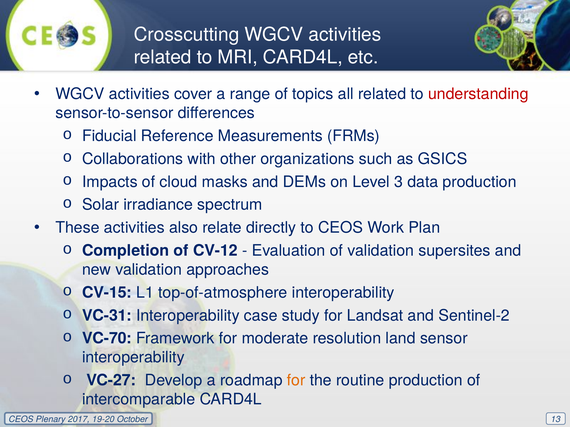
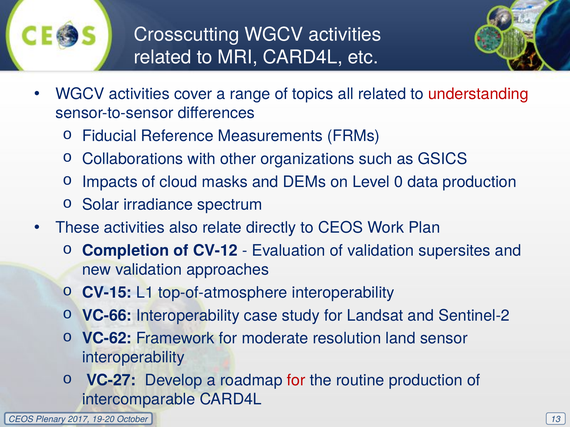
3: 3 -> 0
VC-31: VC-31 -> VC-66
VC-70: VC-70 -> VC-62
for at (296, 381) colour: orange -> red
